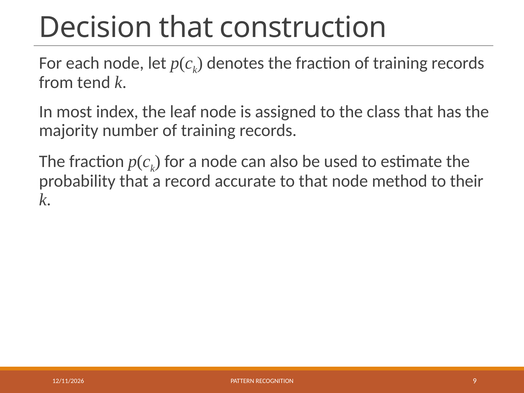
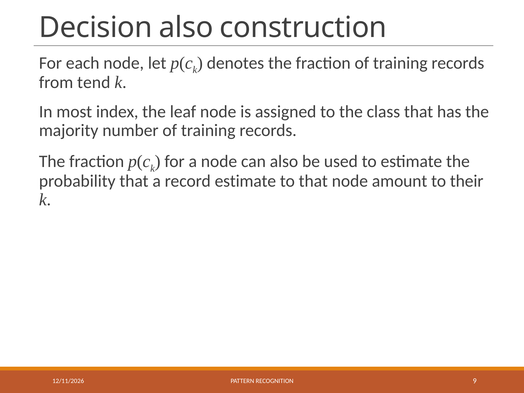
Decision that: that -> also
record accurate: accurate -> estimate
method: method -> amount
